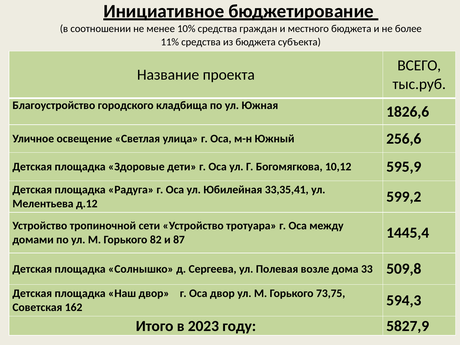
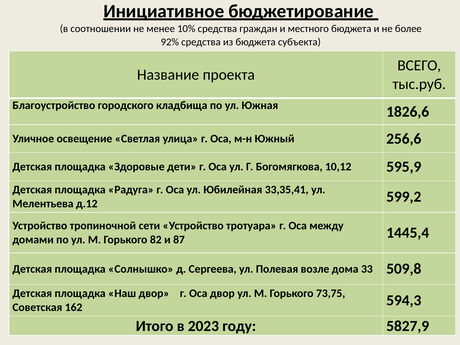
11%: 11% -> 92%
